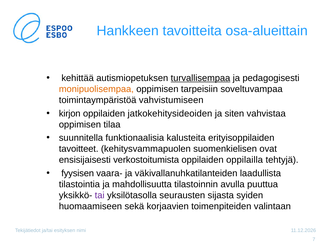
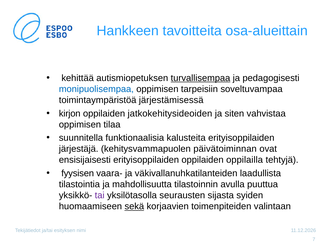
monipuolisempaa colour: orange -> blue
vahvistumiseen: vahvistumiseen -> järjestämisessä
tavoitteet: tavoitteet -> järjestäjä
suomenkielisen: suomenkielisen -> päivätoiminnan
ensisijaisesti verkostoitumista: verkostoitumista -> erityisoppilaiden
sekä underline: none -> present
